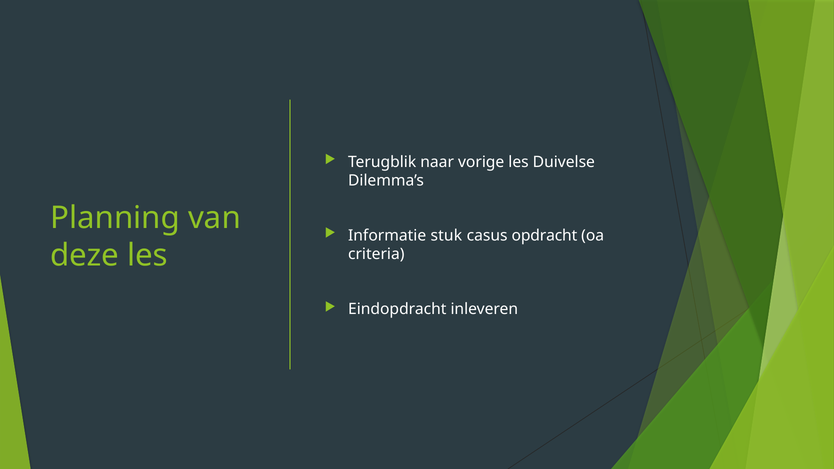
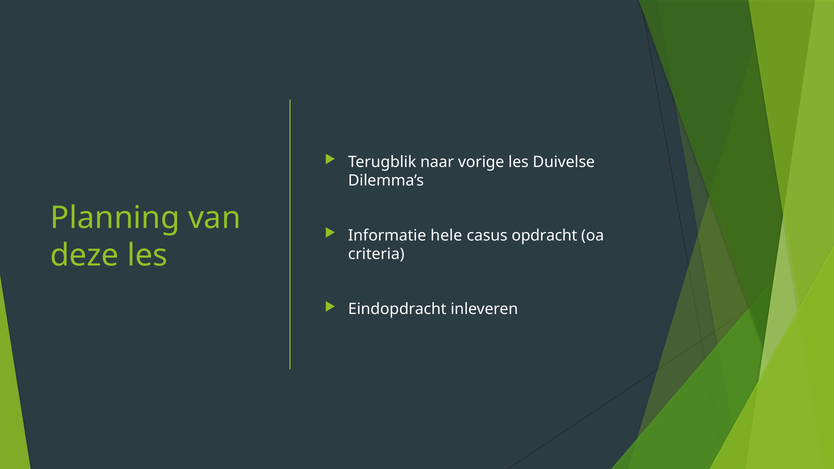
stuk: stuk -> hele
